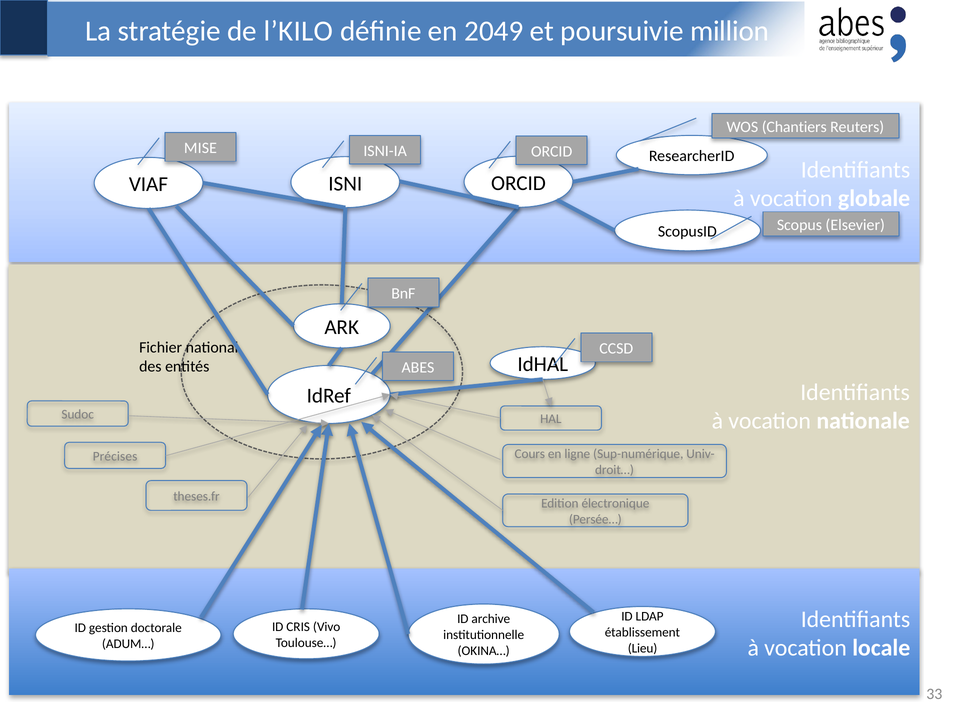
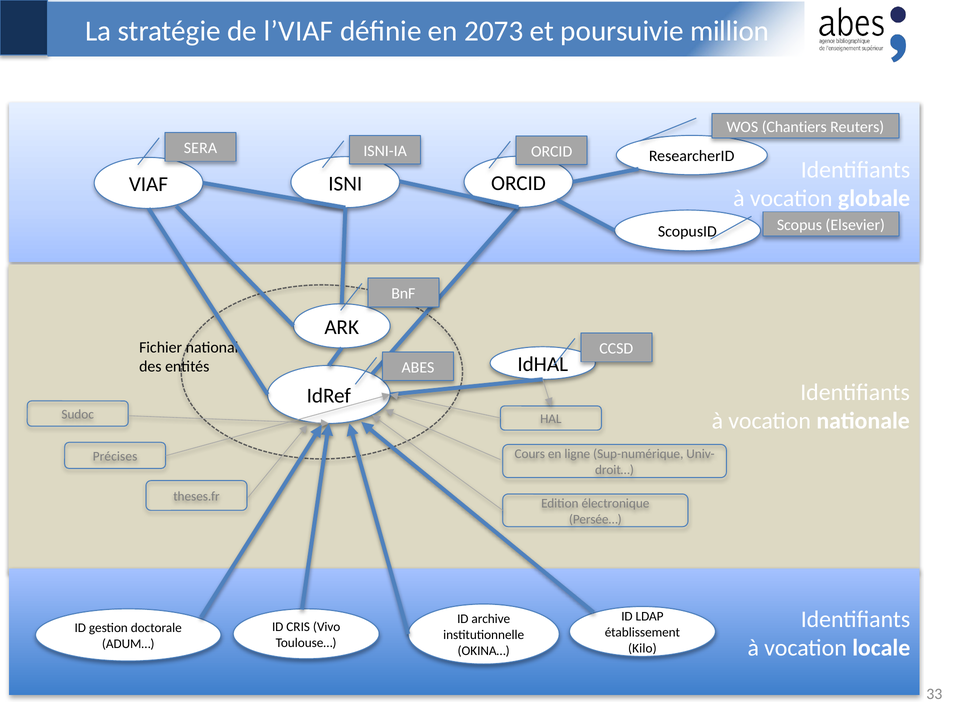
l’KILO: l’KILO -> l’VIAF
2049: 2049 -> 2073
MISE: MISE -> SERA
Lieu: Lieu -> Kilo
